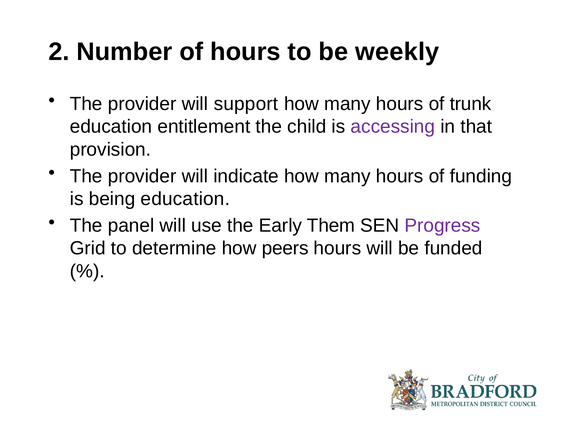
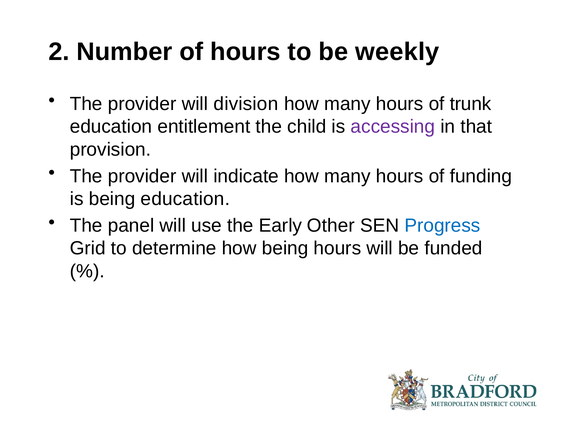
support: support -> division
Them: Them -> Other
Progress colour: purple -> blue
how peers: peers -> being
